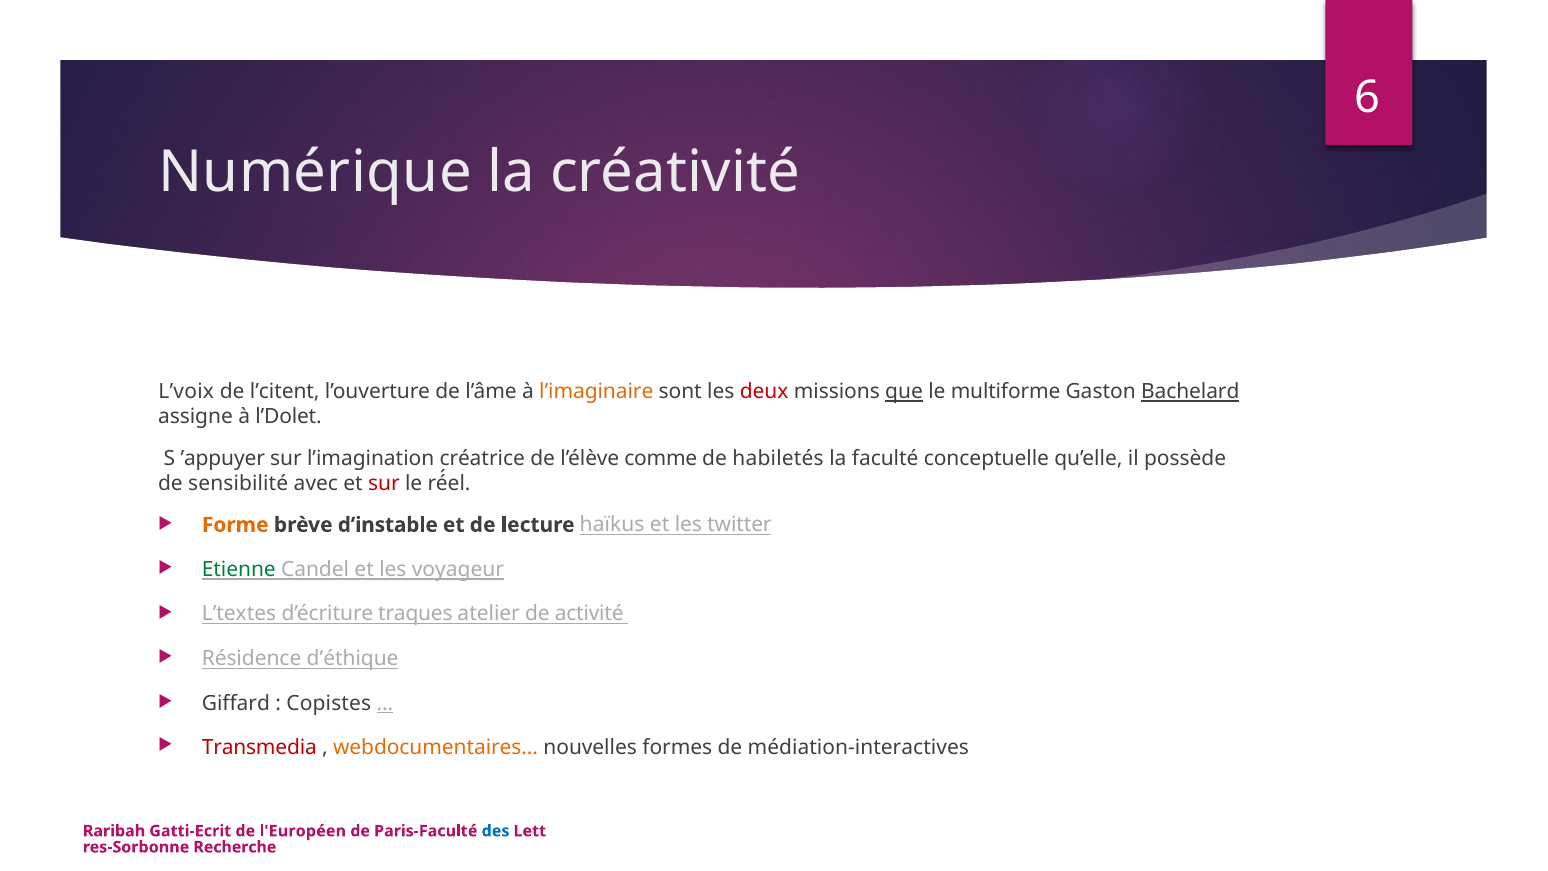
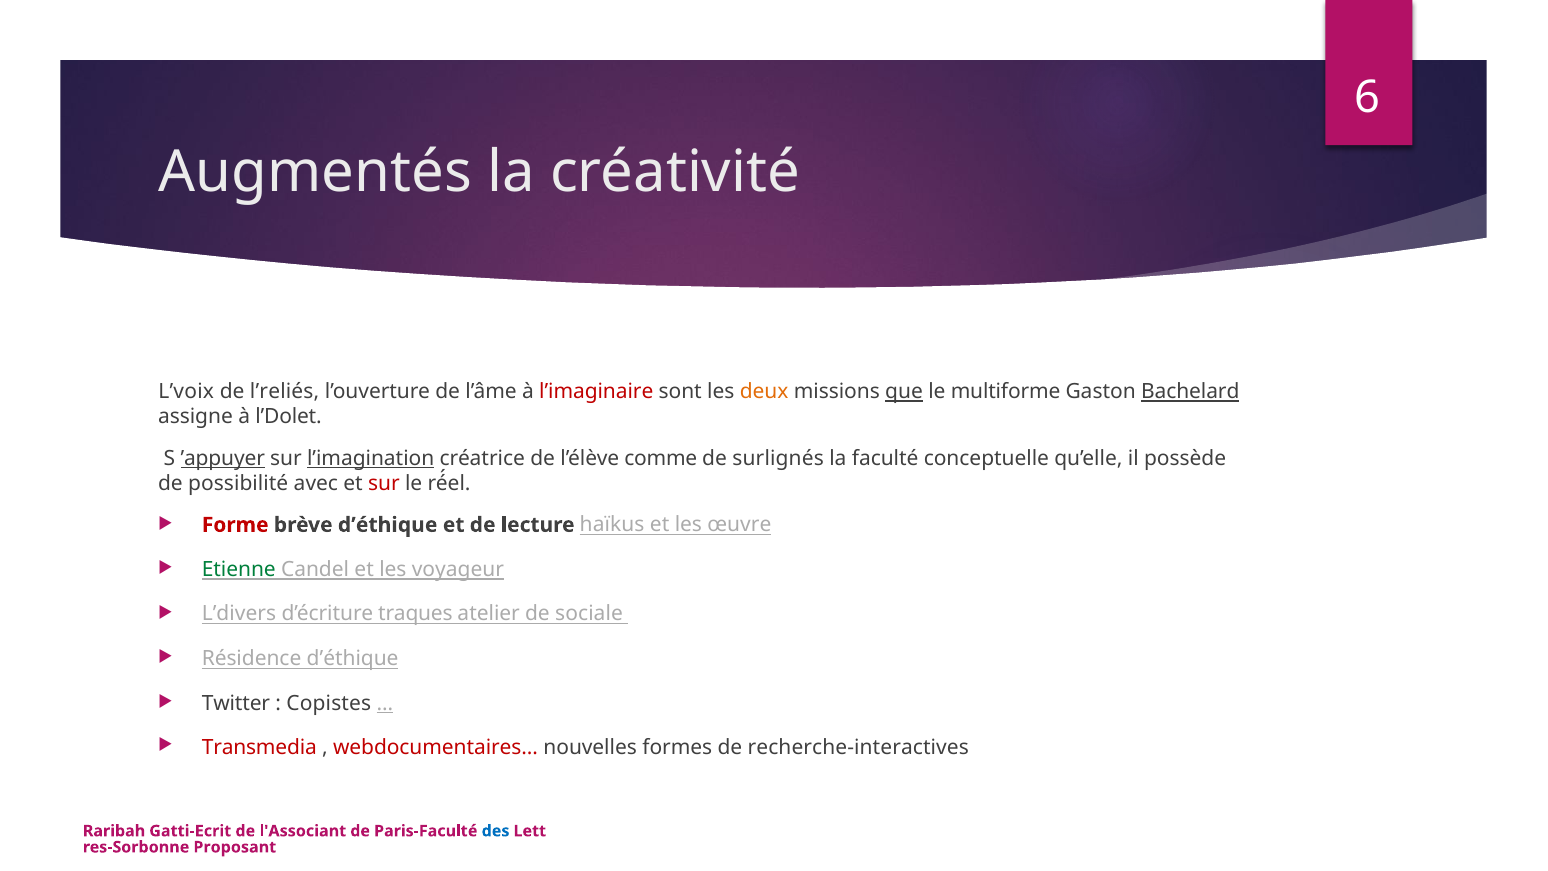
Numérique: Numérique -> Augmentés
l’citent: l’citent -> l’reliés
l’imaginaire colour: orange -> red
deux colour: red -> orange
’appuyer underline: none -> present
l’imagination underline: none -> present
habiletés: habiletés -> surlignés
sensibilité: sensibilité -> possibilité
Forme colour: orange -> red
brève d’instable: d’instable -> d’éthique
twitter: twitter -> œuvre
L’textes: L’textes -> L’divers
activité: activité -> sociale
Giffard: Giffard -> Twitter
webdocumentaires… colour: orange -> red
médiation-interactives: médiation-interactives -> recherche-interactives
l'Européen: l'Européen -> l'Associant
Recherche: Recherche -> Proposant
